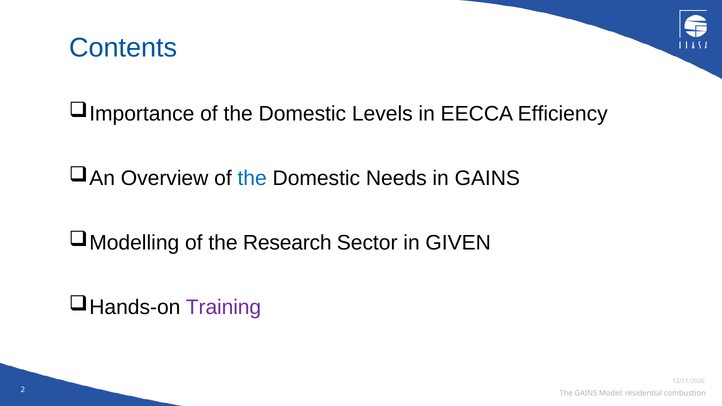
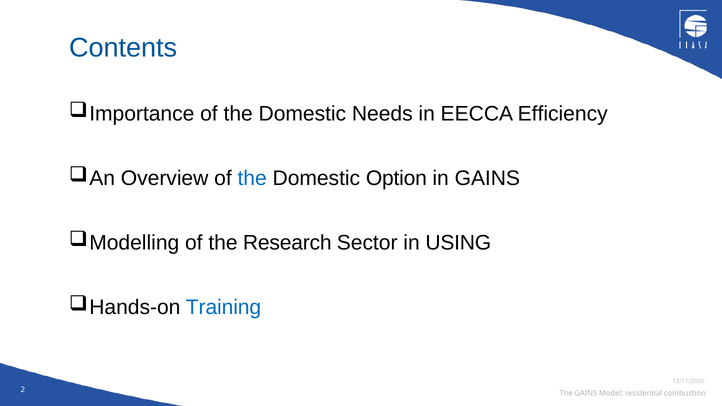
Levels: Levels -> Needs
Needs: Needs -> Option
GIVEN: GIVEN -> USING
Training colour: purple -> blue
